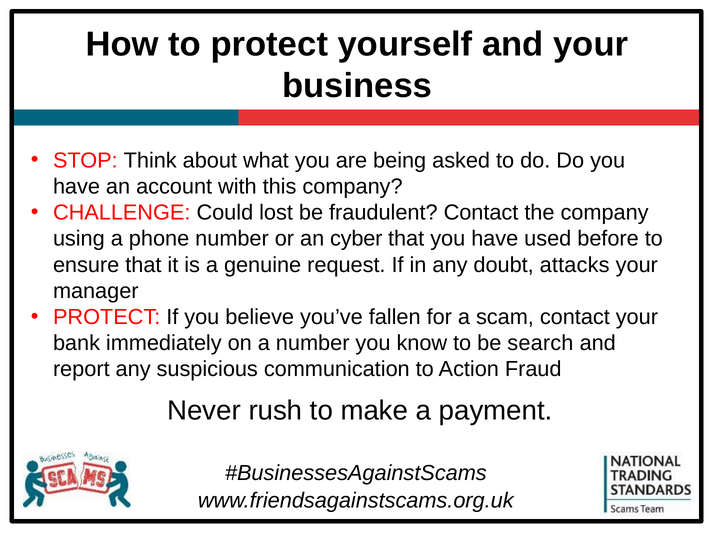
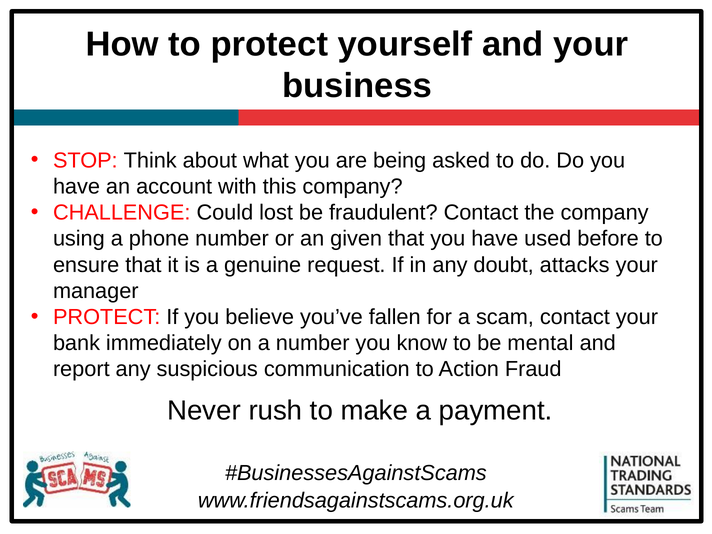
cyber: cyber -> given
search: search -> mental
